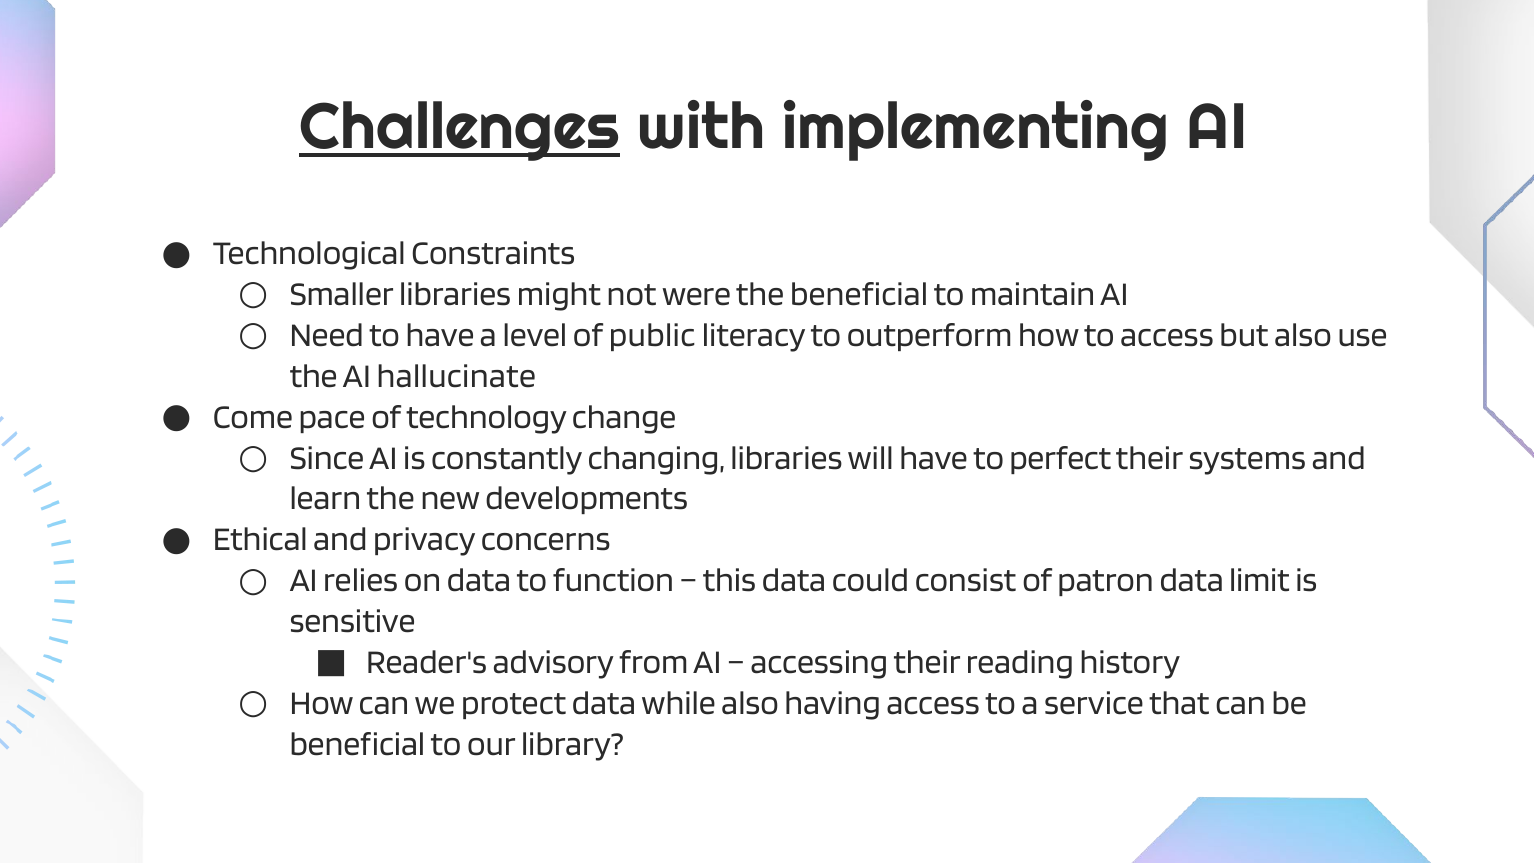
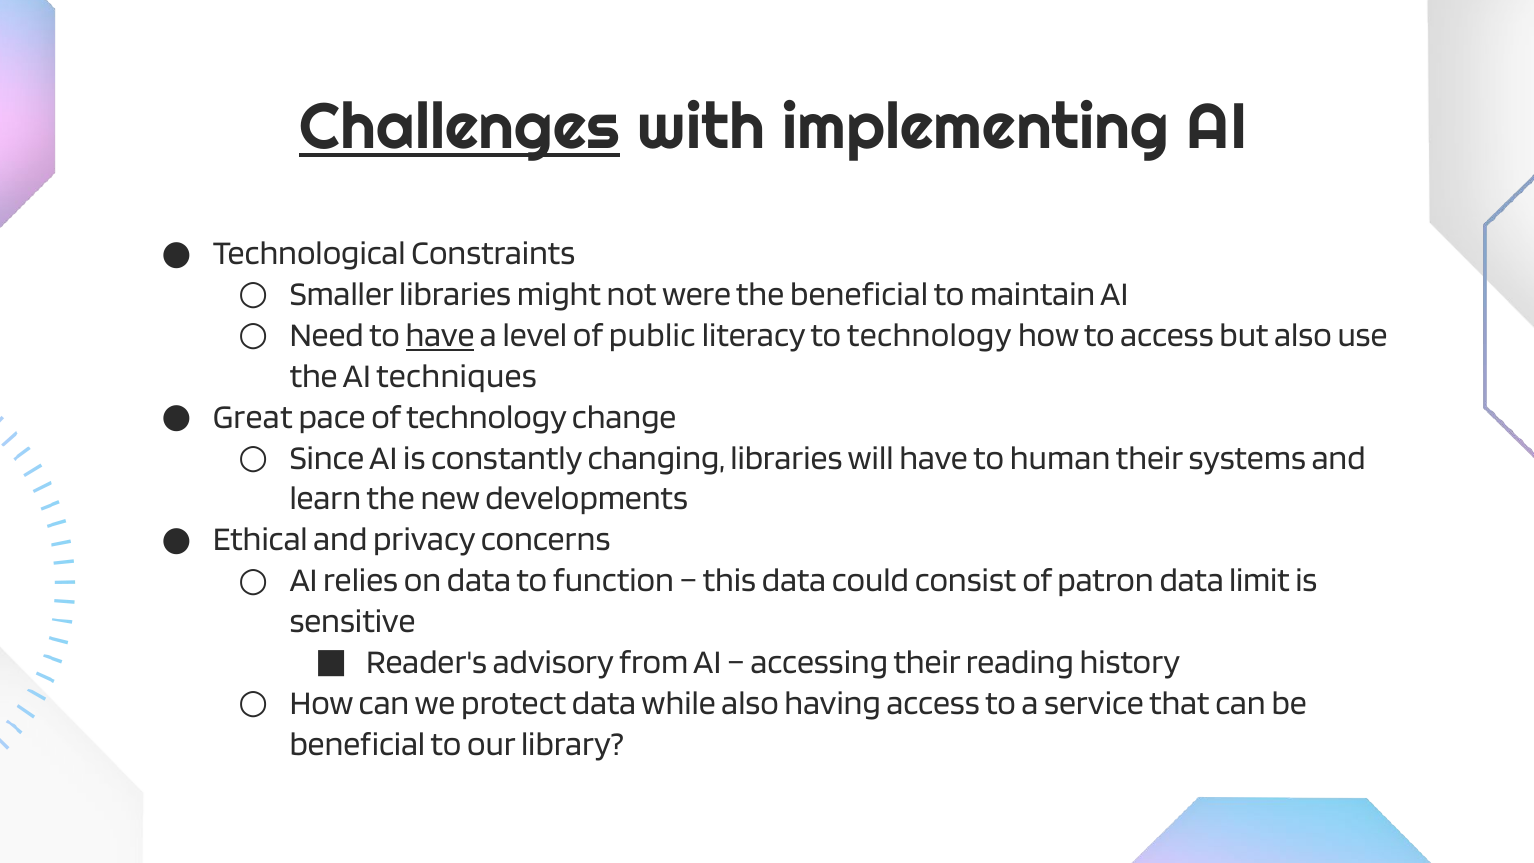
have at (440, 335) underline: none -> present
to outperform: outperform -> technology
hallucinate: hallucinate -> techniques
Come: Come -> Great
perfect: perfect -> human
